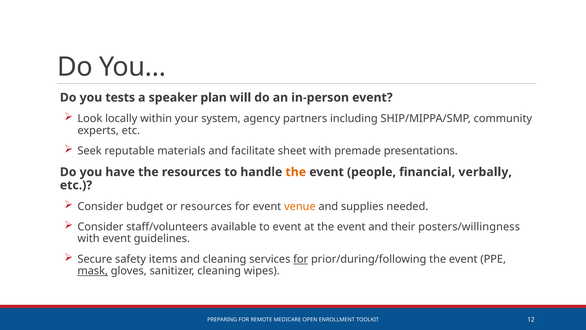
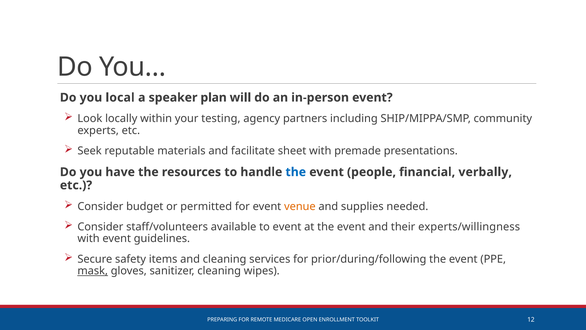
tests: tests -> local
system: system -> testing
the at (296, 172) colour: orange -> blue
or resources: resources -> permitted
posters/willingness: posters/willingness -> experts/willingness
for at (301, 259) underline: present -> none
